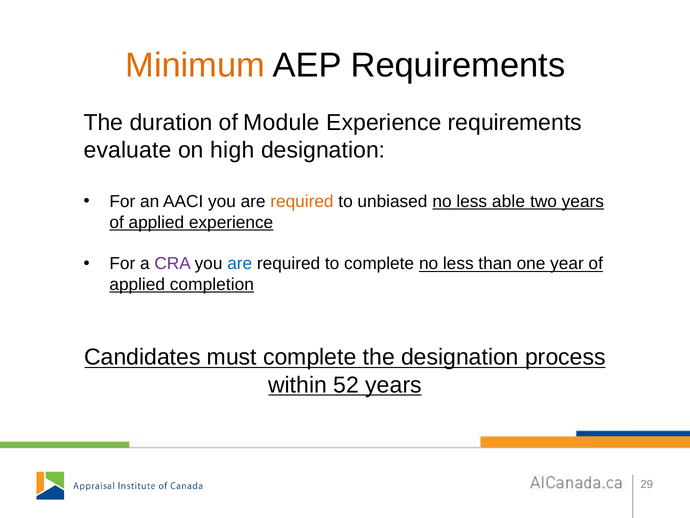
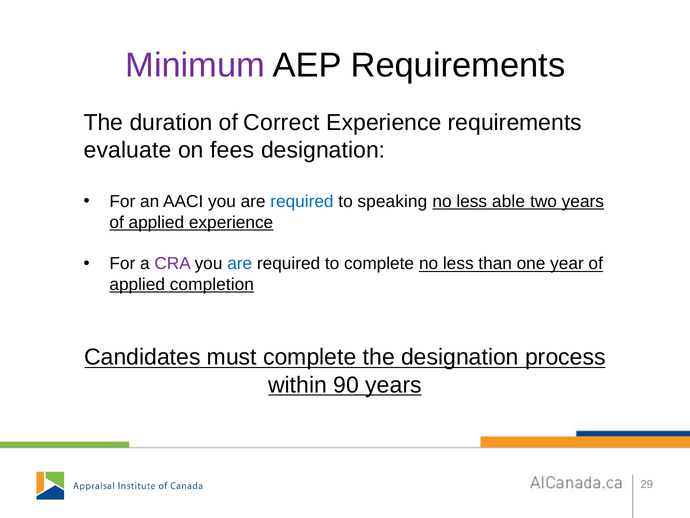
Minimum colour: orange -> purple
Module: Module -> Correct
high: high -> fees
required at (302, 201) colour: orange -> blue
unbiased: unbiased -> speaking
52: 52 -> 90
